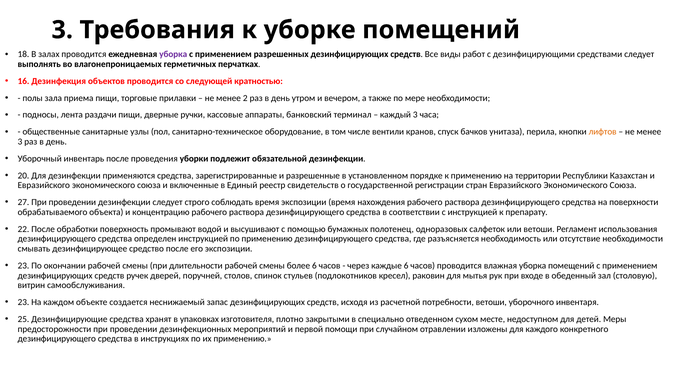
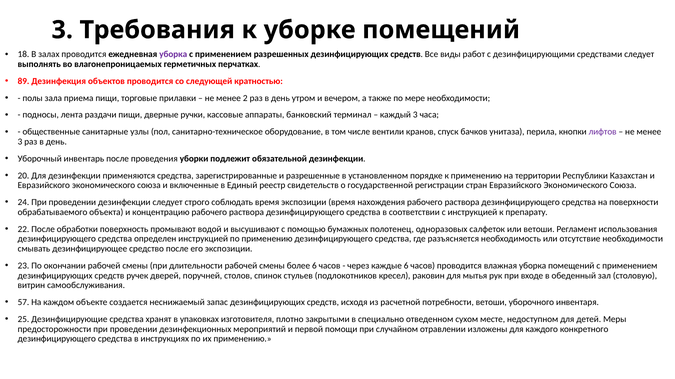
16: 16 -> 89
лифтов colour: orange -> purple
27: 27 -> 24
23 at (23, 303): 23 -> 57
